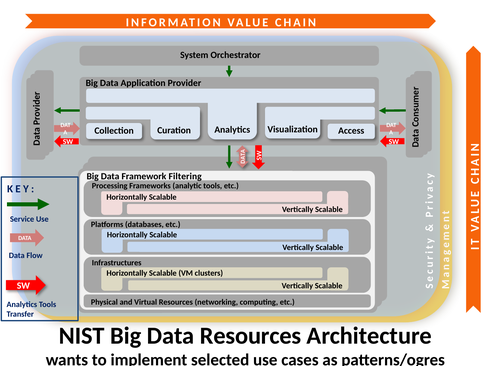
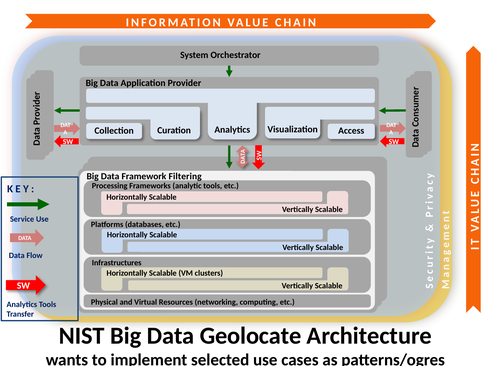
Data Resources: Resources -> Geolocate
